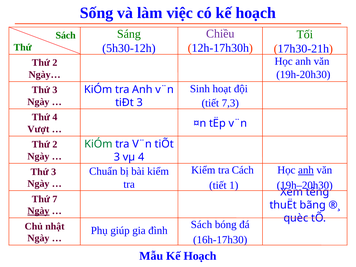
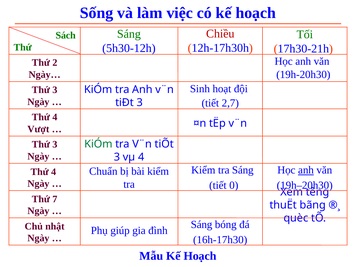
Chiều colour: purple -> red
7,3: 7,3 -> 2,7
2 at (55, 144): 2 -> 3
tra Cách: Cách -> Sáng
3 at (54, 172): 3 -> 4
1: 1 -> 0
Ngày at (38, 211) underline: present -> none
Sách at (201, 225): Sách -> Sáng
